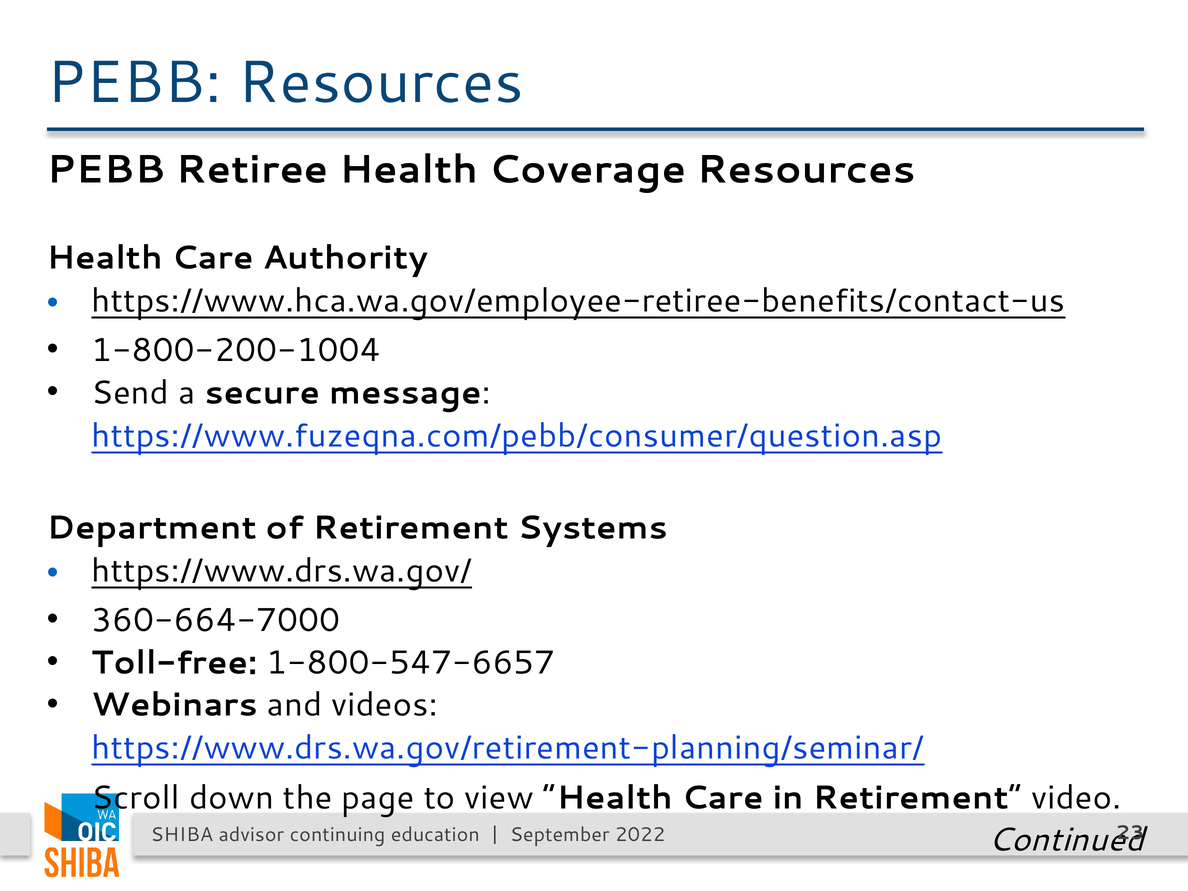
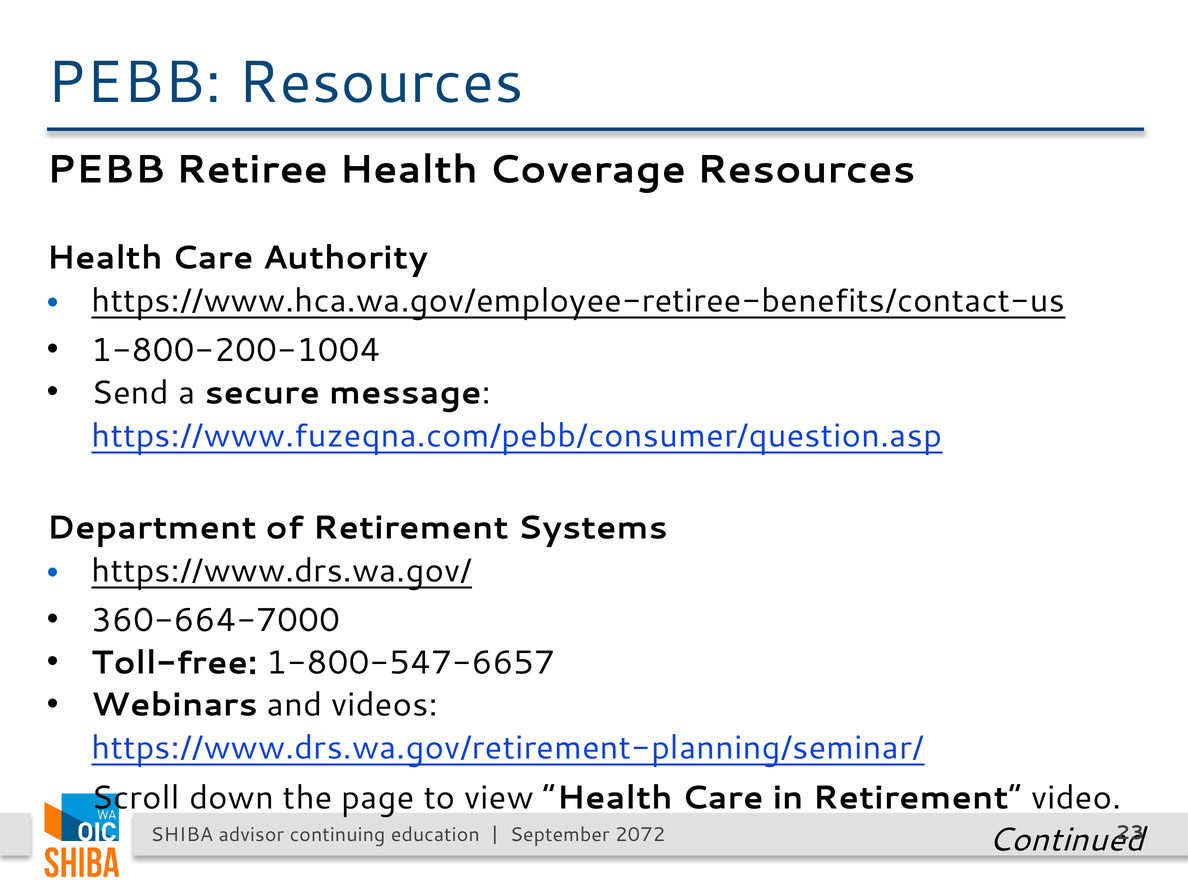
2022: 2022 -> 2072
